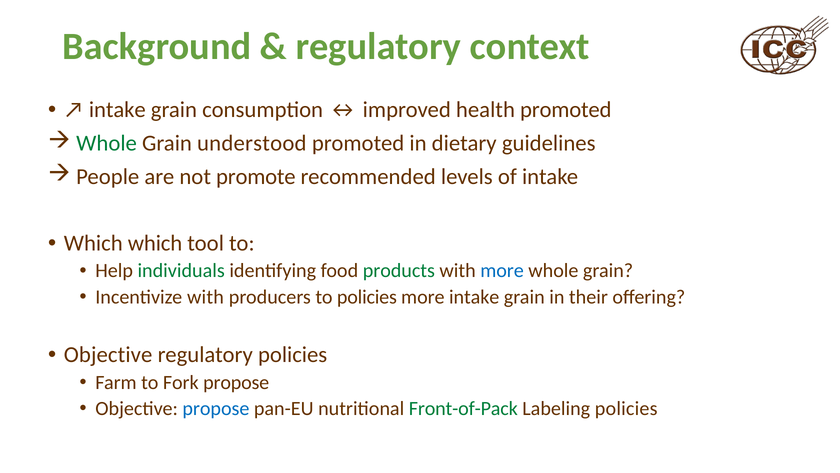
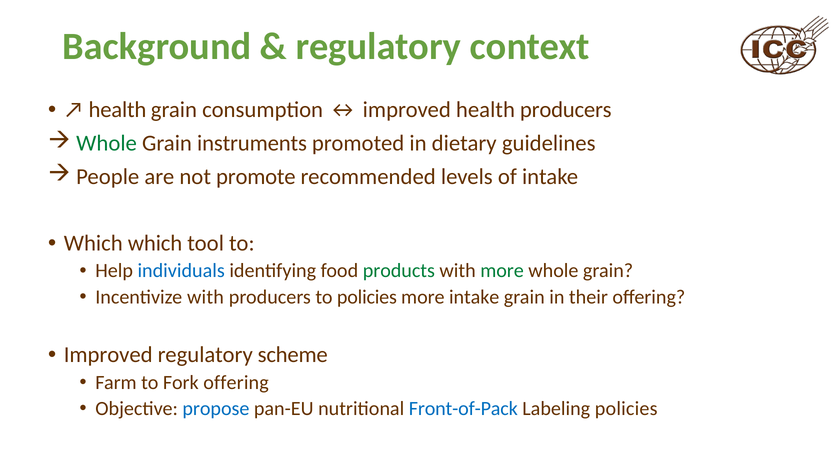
intake at (117, 110): intake -> health
health promoted: promoted -> producers
understood: understood -> instruments
individuals colour: green -> blue
more at (502, 271) colour: blue -> green
Objective at (108, 355): Objective -> Improved
regulatory policies: policies -> scheme
Fork propose: propose -> offering
Front-of-Pack colour: green -> blue
